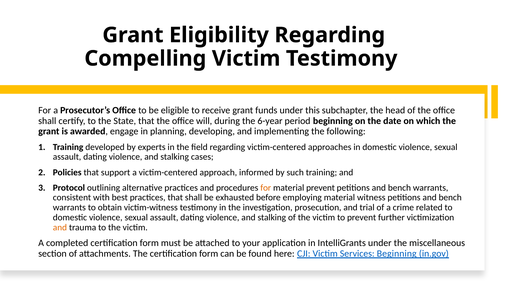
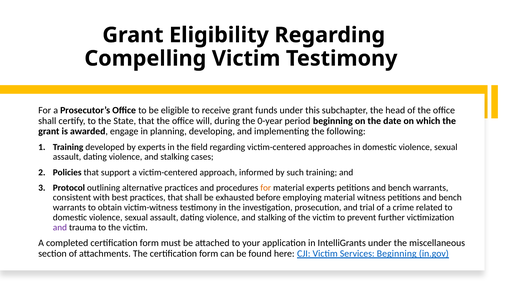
6-year: 6-year -> 0-year
material prevent: prevent -> experts
and at (60, 227) colour: orange -> purple
